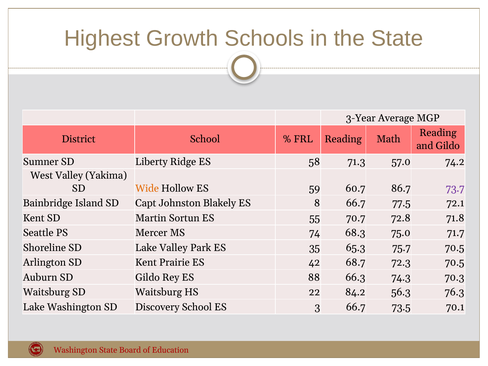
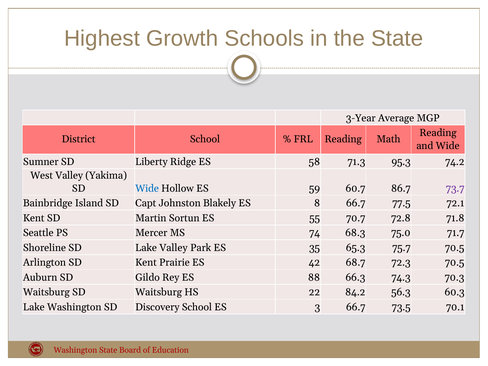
and Gildo: Gildo -> Wide
57.0: 57.0 -> 95.3
Wide at (147, 188) colour: orange -> blue
76.3: 76.3 -> 60.3
